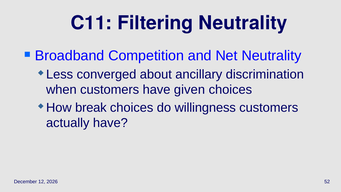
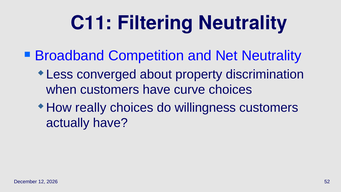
ancillary: ancillary -> property
given: given -> curve
break: break -> really
